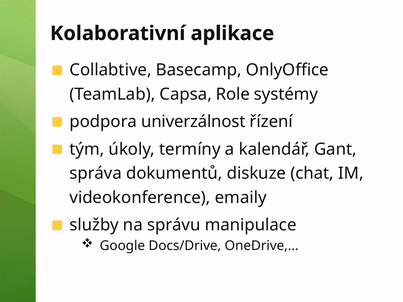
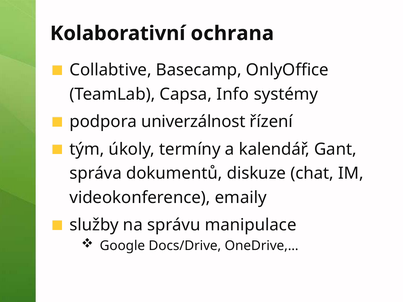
aplikace: aplikace -> ochrana
Role: Role -> Info
